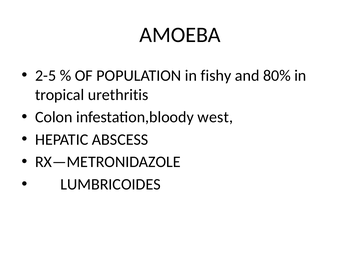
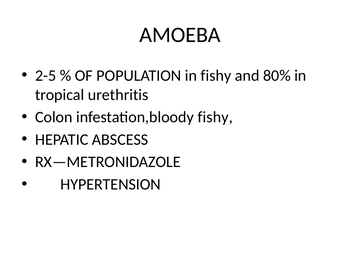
infestation,bloody west: west -> fishy
LUMBRICOIDES: LUMBRICOIDES -> HYPERTENSION
